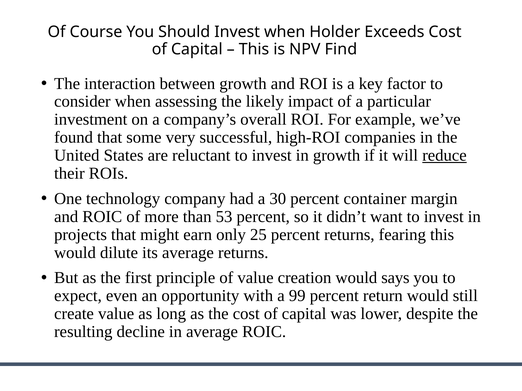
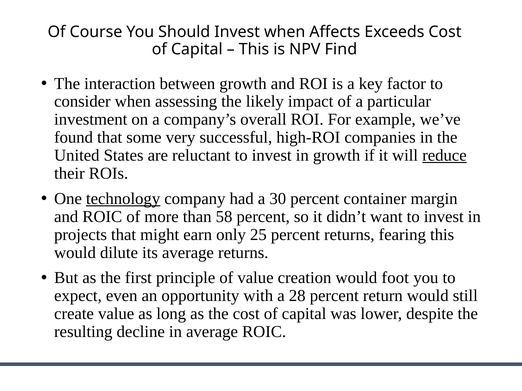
Holder: Holder -> Affects
technology underline: none -> present
53: 53 -> 58
says: says -> foot
99: 99 -> 28
